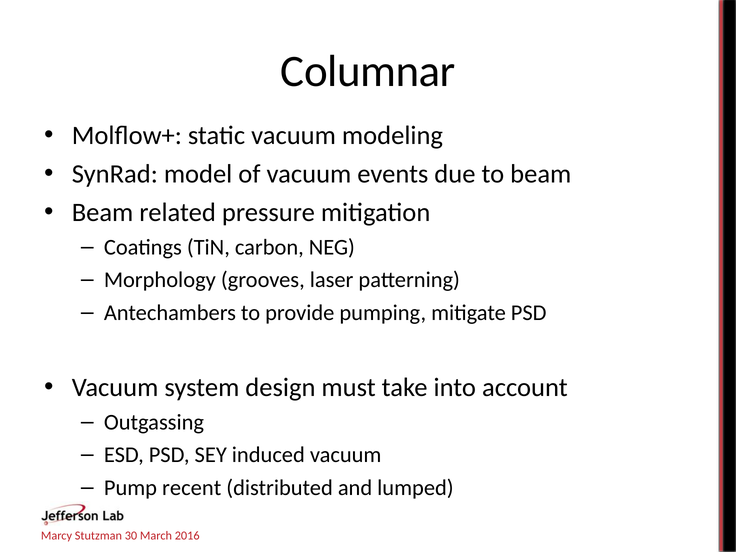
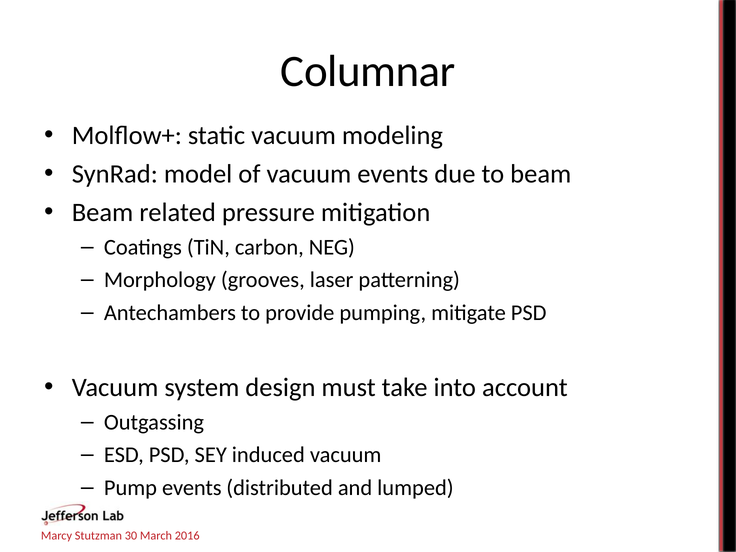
Pump recent: recent -> events
